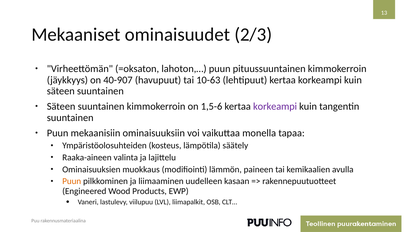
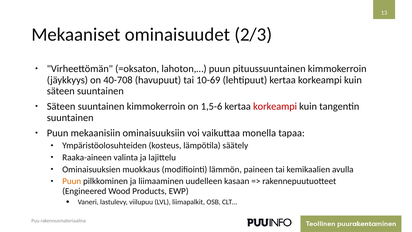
40-907: 40-907 -> 40-708
10-63: 10-63 -> 10-69
korkeampi at (275, 106) colour: purple -> red
